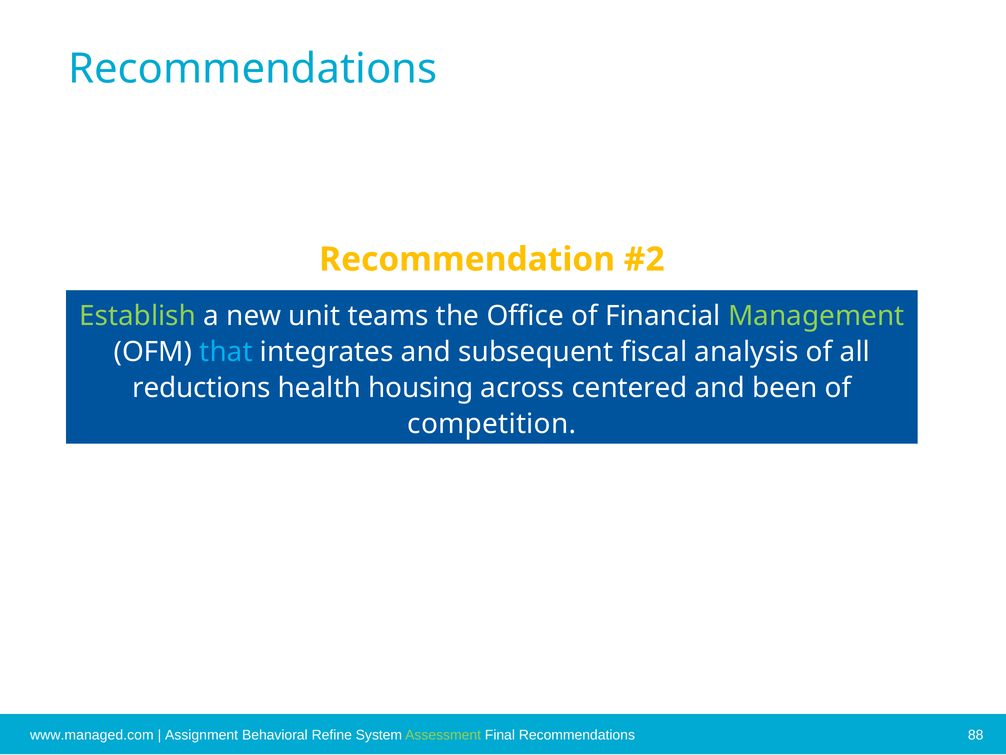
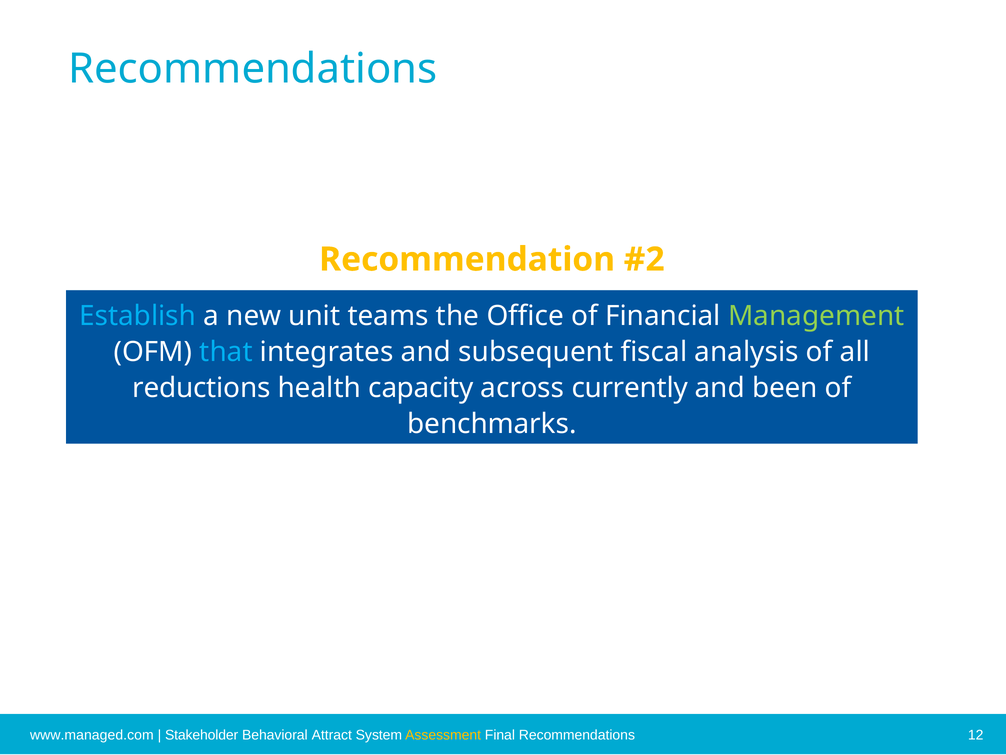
Establish colour: light green -> light blue
housing: housing -> capacity
centered: centered -> currently
competition: competition -> benchmarks
Assignment: Assignment -> Stakeholder
Refine: Refine -> Attract
Assessment colour: light green -> yellow
88: 88 -> 12
